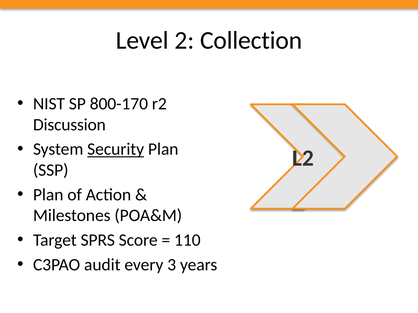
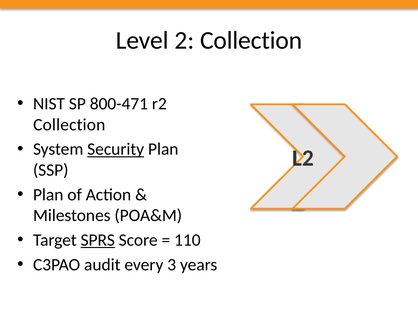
800-170: 800-170 -> 800-471
Discussion at (69, 125): Discussion -> Collection
SPRS underline: none -> present
